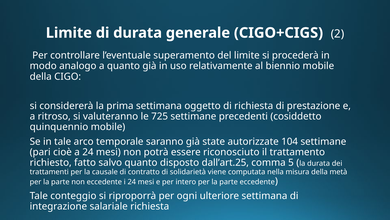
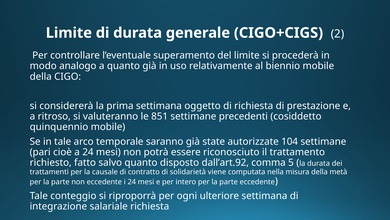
725: 725 -> 851
dall’art.25: dall’art.25 -> dall’art.92
